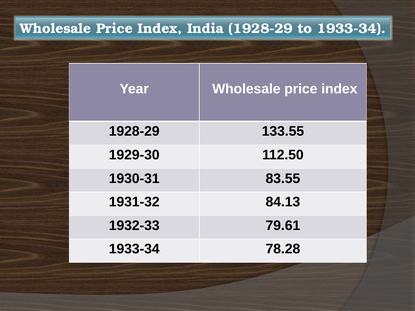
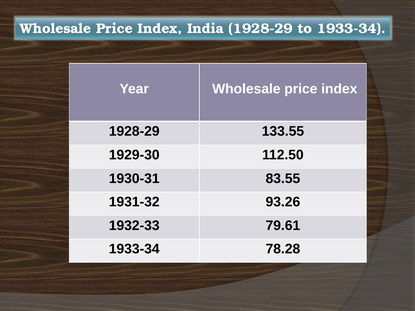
84.13: 84.13 -> 93.26
